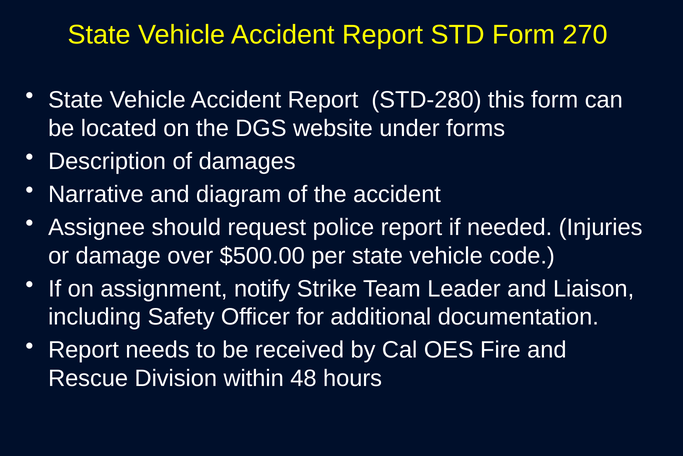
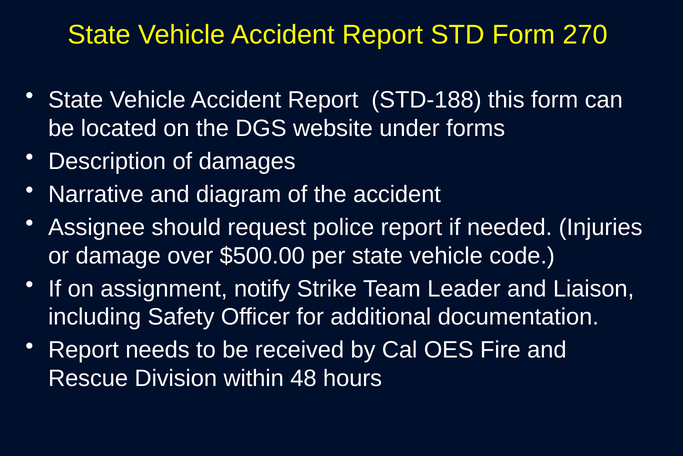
STD-280: STD-280 -> STD-188
